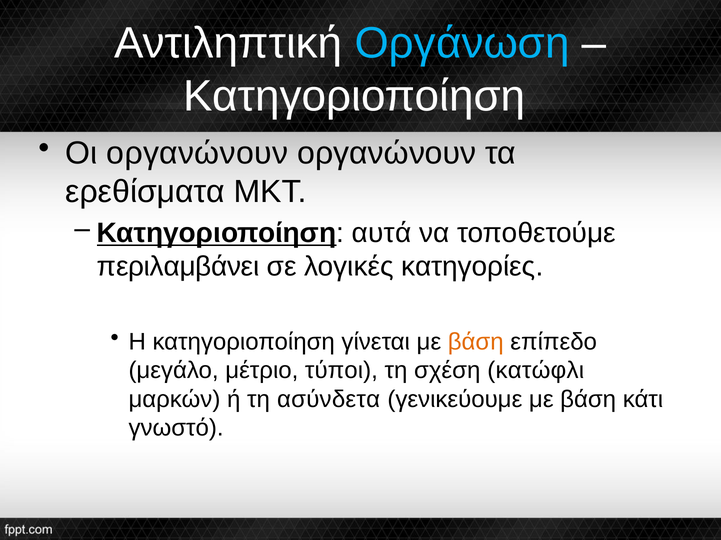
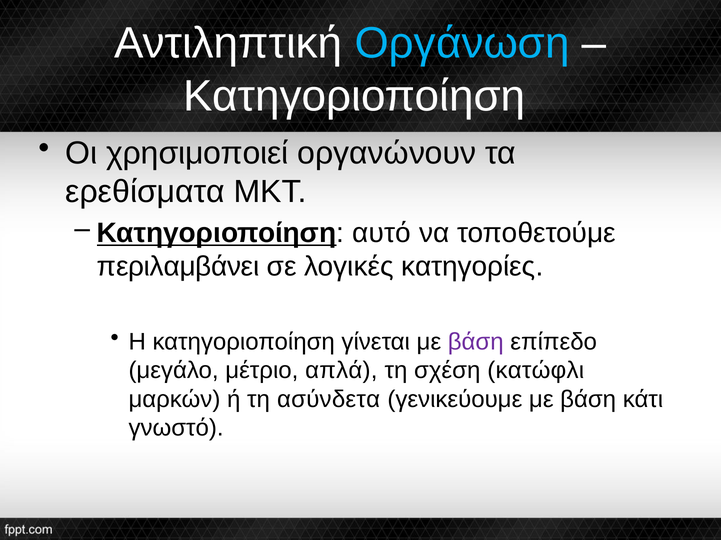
Οι οργανώνουν: οργανώνουν -> χρησιμοποιεί
αυτά: αυτά -> αυτό
βάση at (476, 342) colour: orange -> purple
τύποι: τύποι -> απλά
